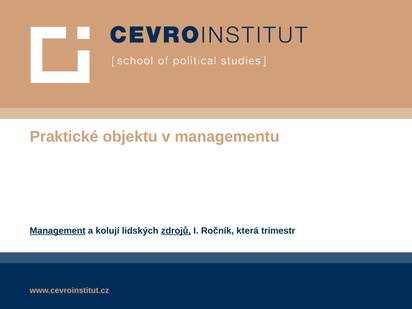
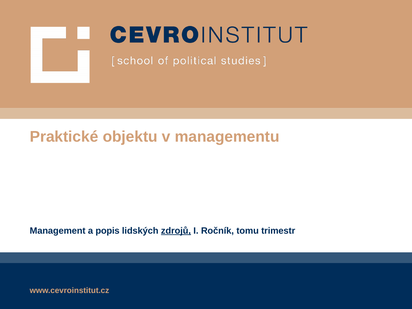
Management underline: present -> none
kolují: kolují -> popis
která: která -> tomu
